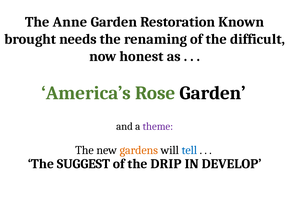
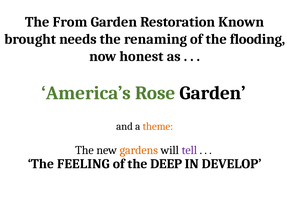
Anne: Anne -> From
difficult: difficult -> flooding
theme colour: purple -> orange
tell colour: blue -> purple
SUGGEST: SUGGEST -> FEELING
DRIP: DRIP -> DEEP
